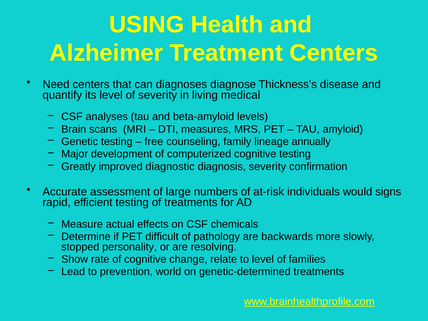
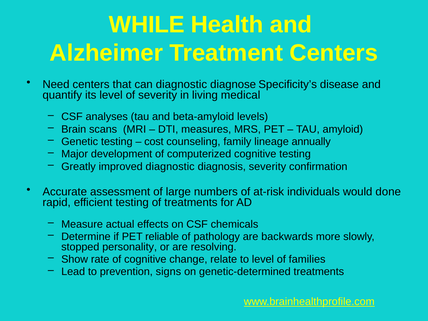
USING: USING -> WHILE
can diagnoses: diagnoses -> diagnostic
Thickness’s: Thickness’s -> Specificity’s
free: free -> cost
signs: signs -> done
difficult: difficult -> reliable
world: world -> signs
